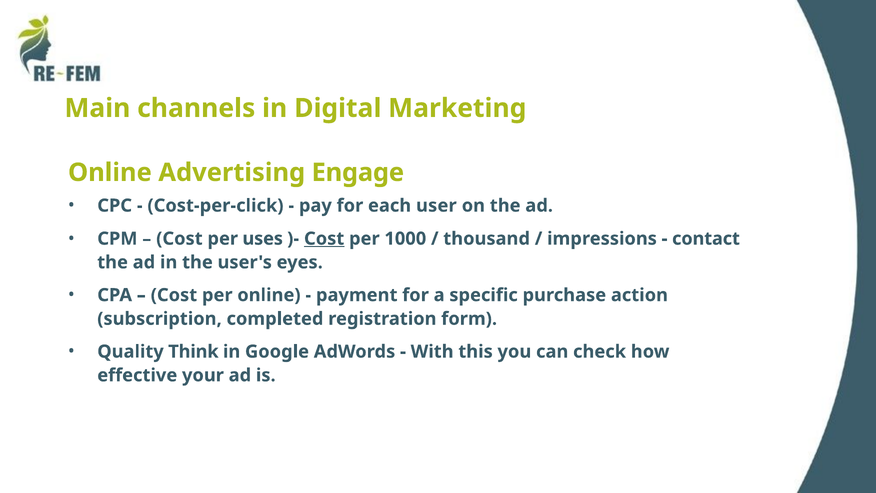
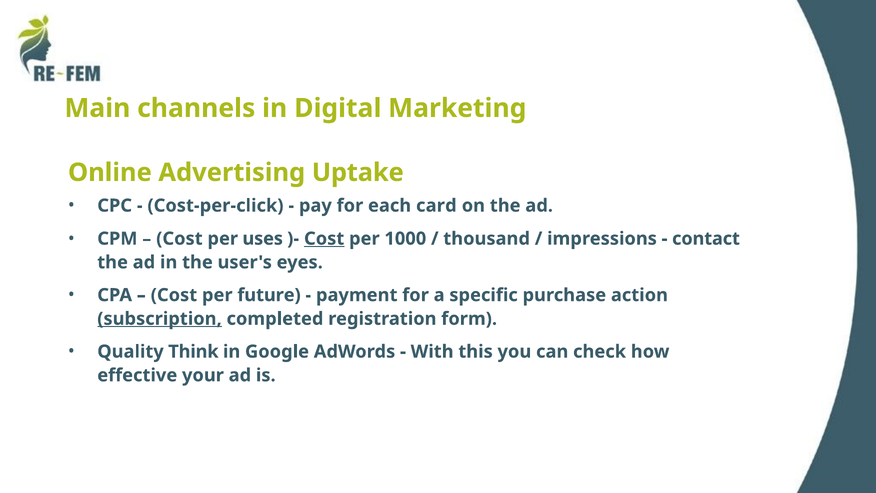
Engage: Engage -> Uptake
user: user -> card
per online: online -> future
subscription underline: none -> present
